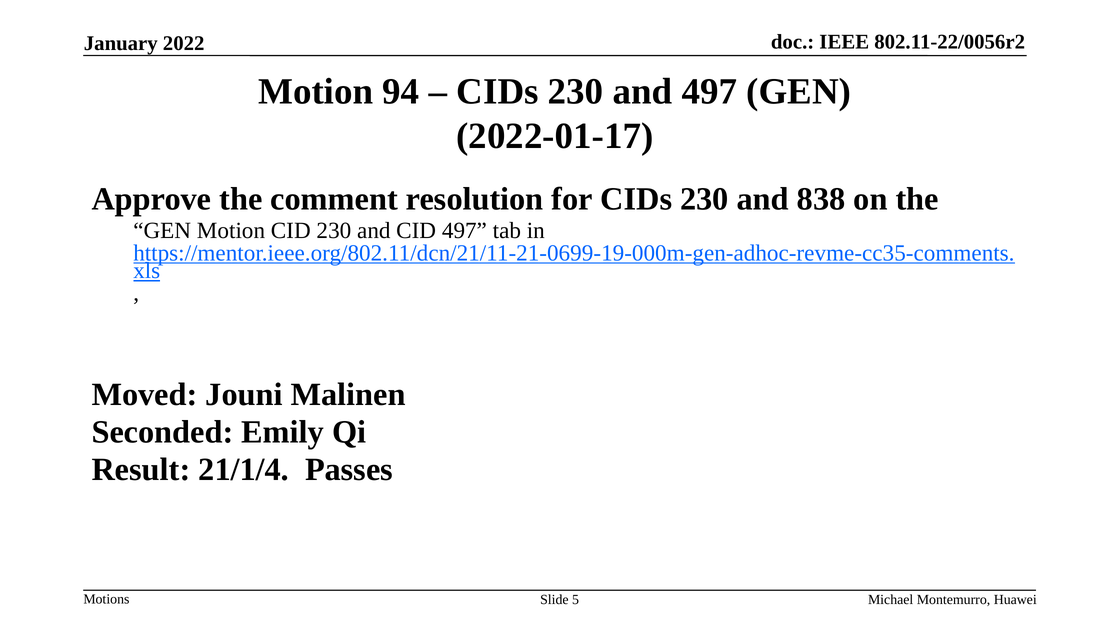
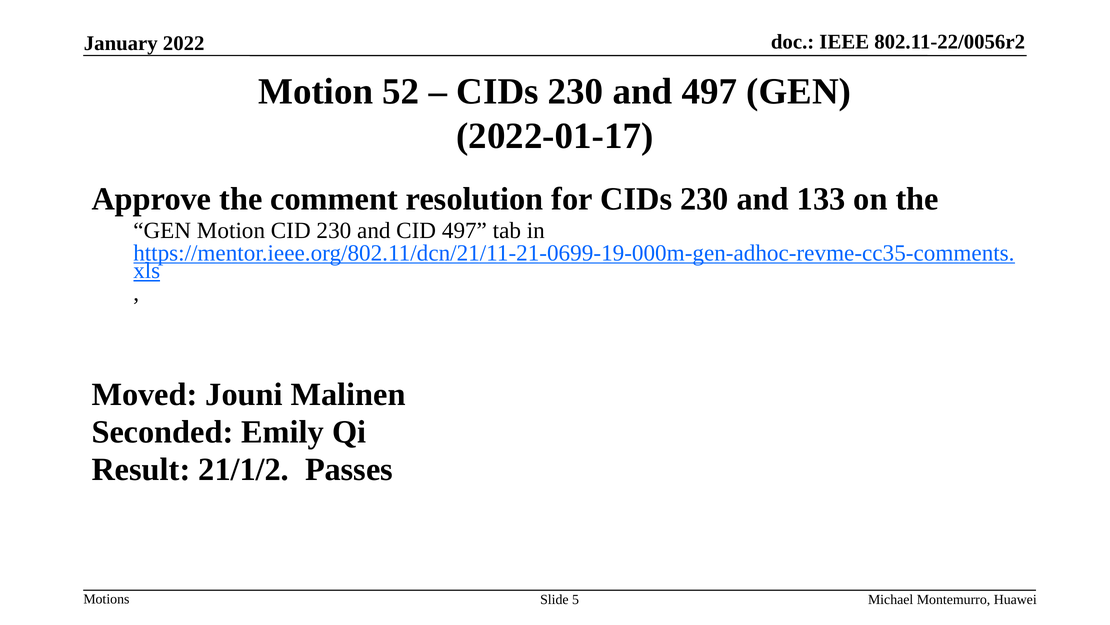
94: 94 -> 52
838: 838 -> 133
21/1/4: 21/1/4 -> 21/1/2
